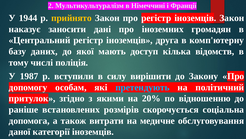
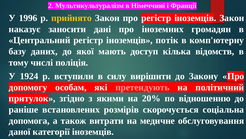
1944: 1944 -> 1996
друга: друга -> потік
1987: 1987 -> 1924
претендують colour: light blue -> pink
